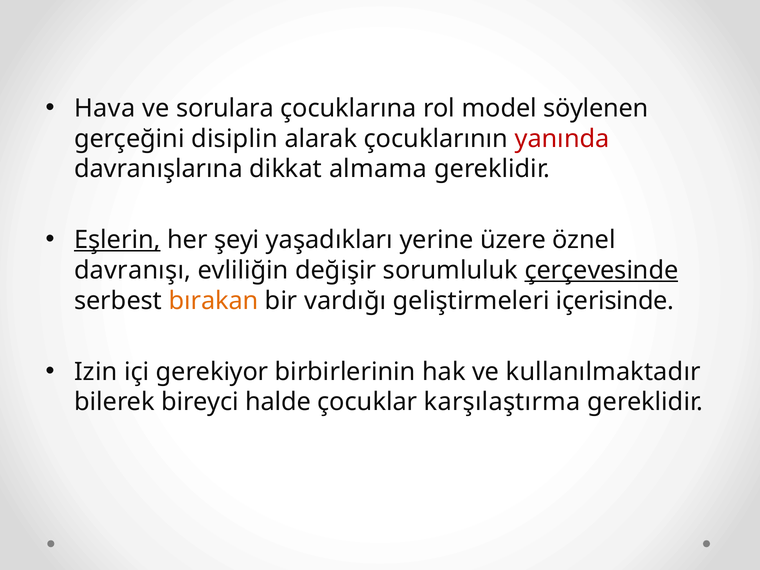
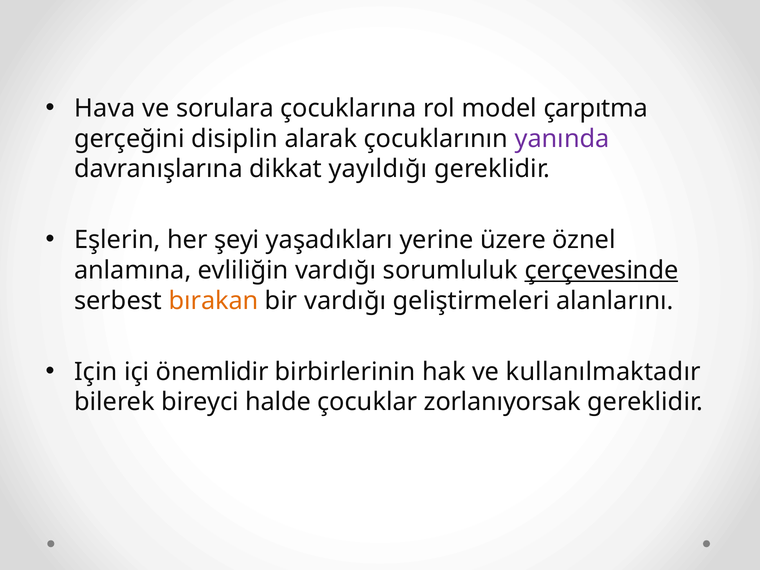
söylenen: söylenen -> çarpıtma
yanında colour: red -> purple
almama: almama -> yayıldığı
Eşlerin underline: present -> none
davranışı: davranışı -> anlamına
evliliğin değişir: değişir -> vardığı
içerisinde: içerisinde -> alanlarını
Izin: Izin -> Için
gerekiyor: gerekiyor -> önemlidir
karşılaştırma: karşılaştırma -> zorlanıyorsak
